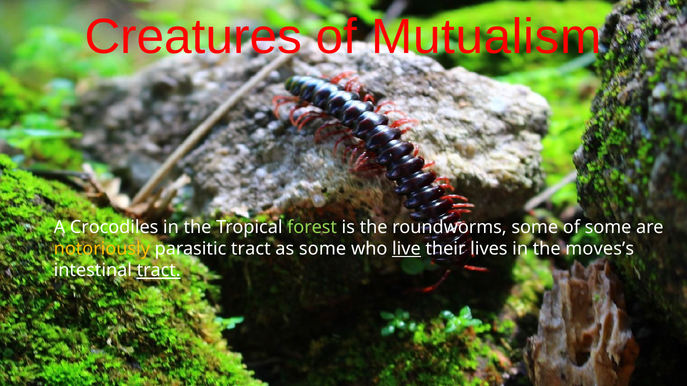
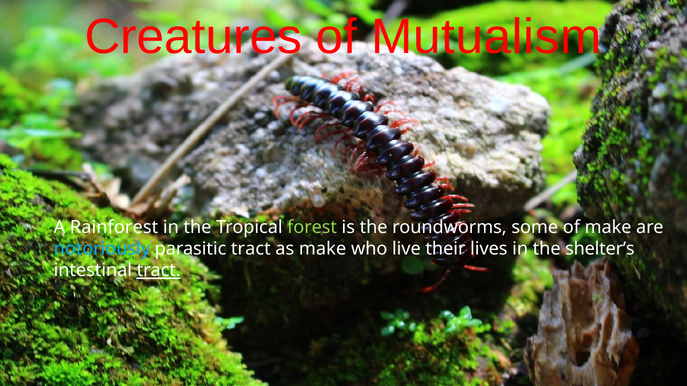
Crocodiles: Crocodiles -> Rainforest
of some: some -> make
notoriously colour: yellow -> light blue
as some: some -> make
live underline: present -> none
moves’s: moves’s -> shelter’s
